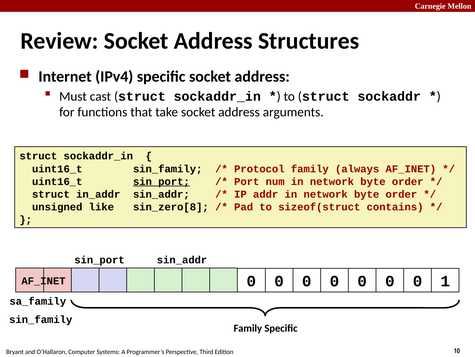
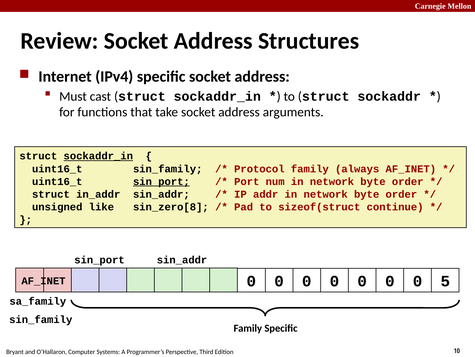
sockaddr_in at (98, 156) underline: none -> present
contains: contains -> continue
1: 1 -> 5
